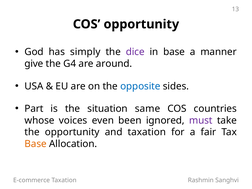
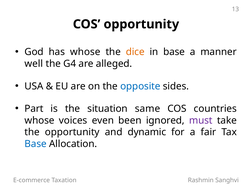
has simply: simply -> whose
dice colour: purple -> orange
give: give -> well
around: around -> alleged
and taxation: taxation -> dynamic
Base at (36, 144) colour: orange -> blue
